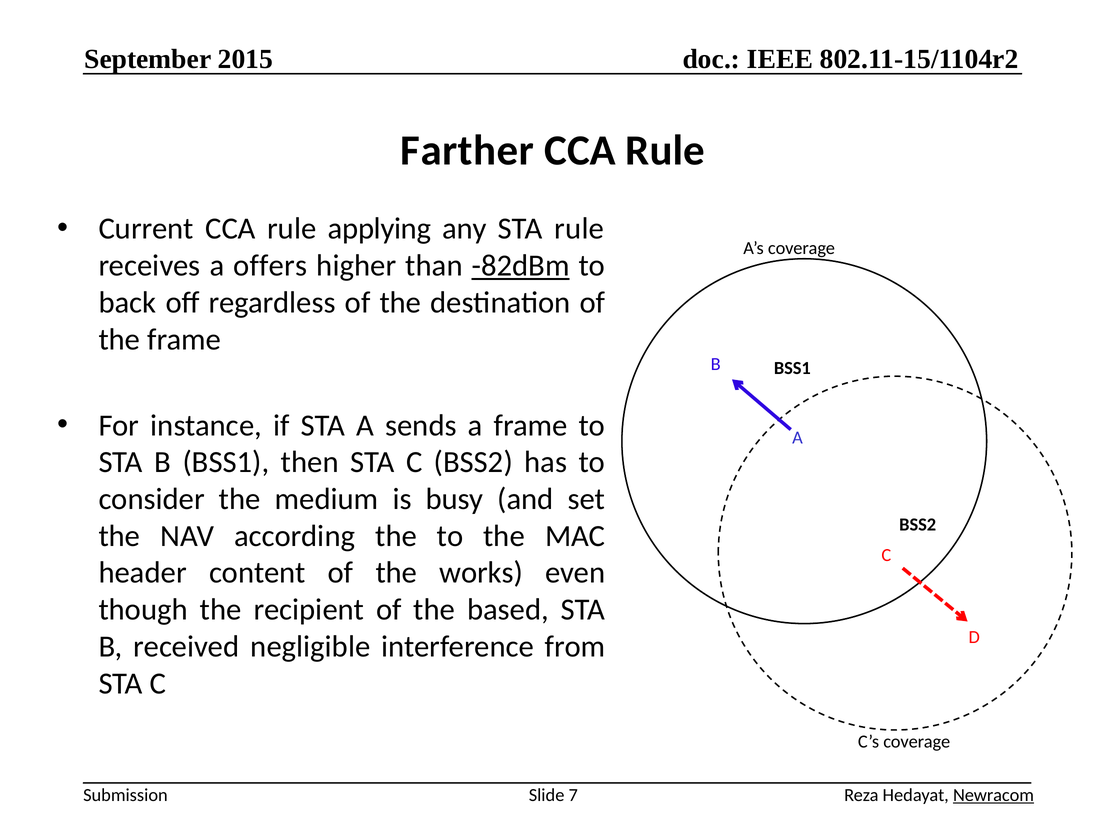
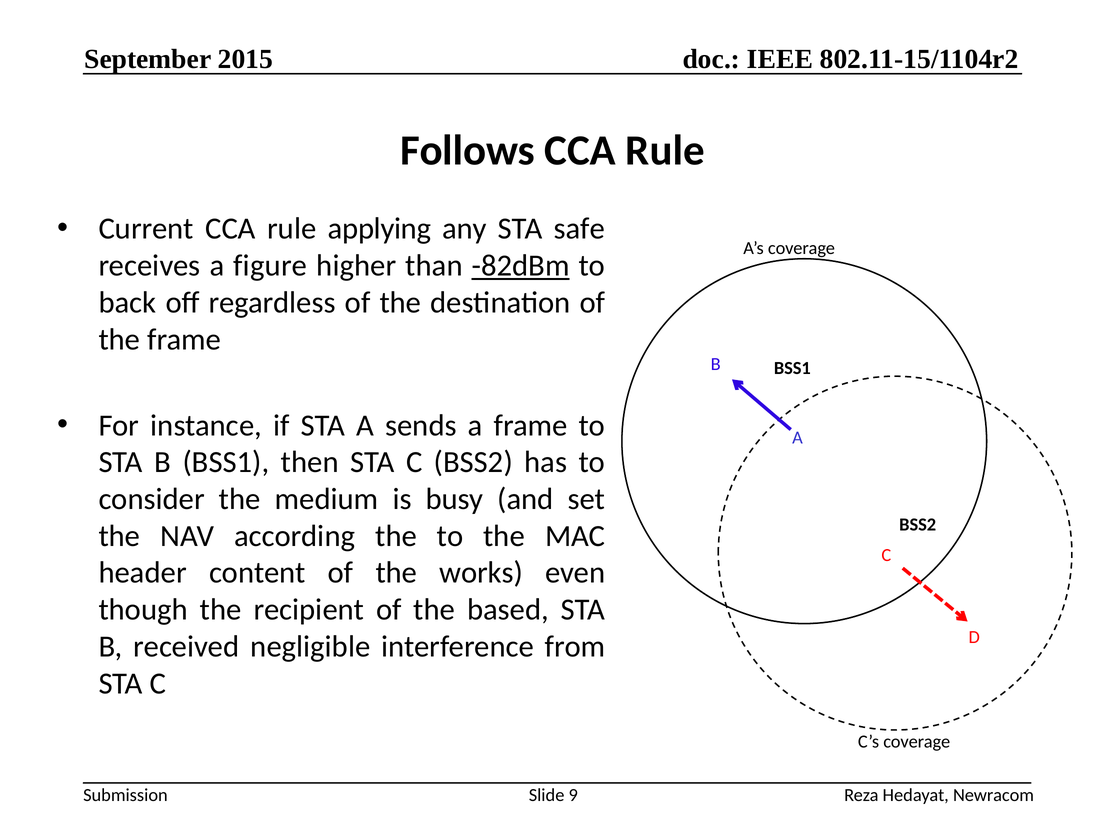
Farther: Farther -> Follows
STA rule: rule -> safe
offers: offers -> figure
7: 7 -> 9
Newracom underline: present -> none
